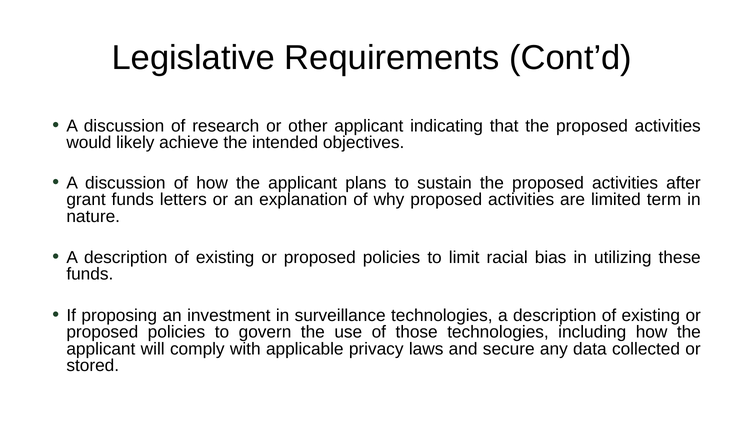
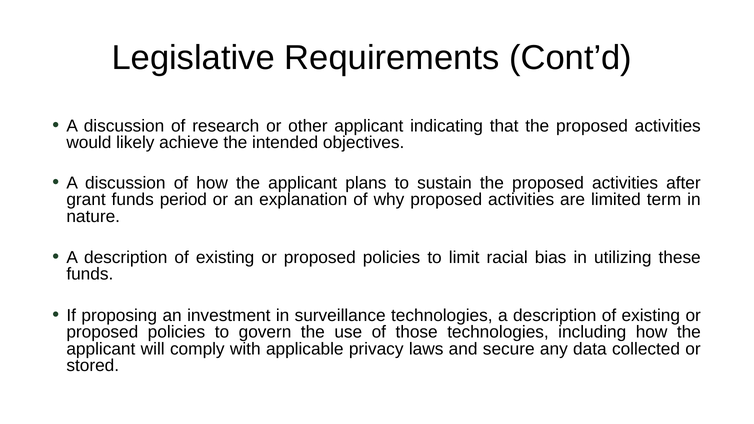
letters: letters -> period
